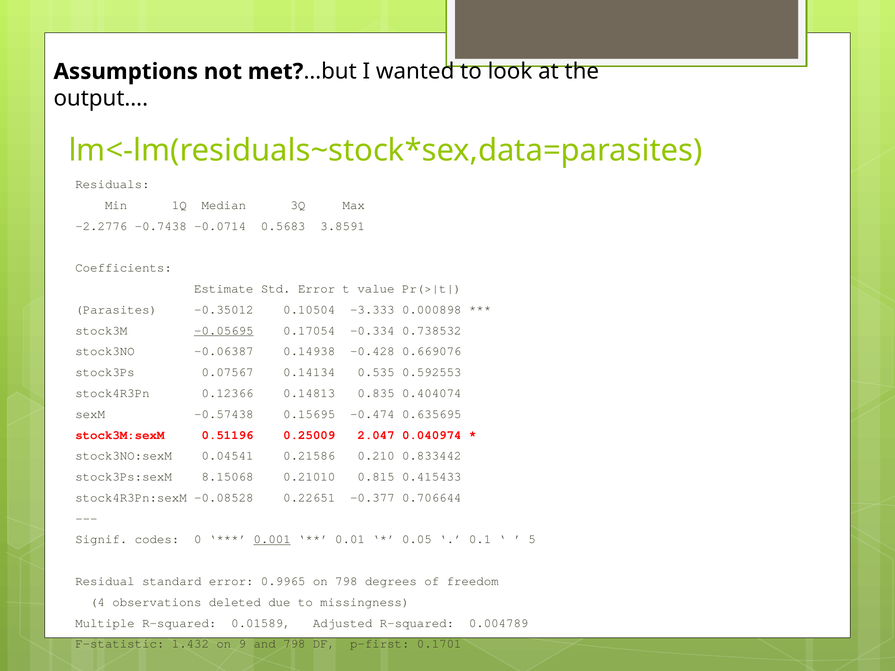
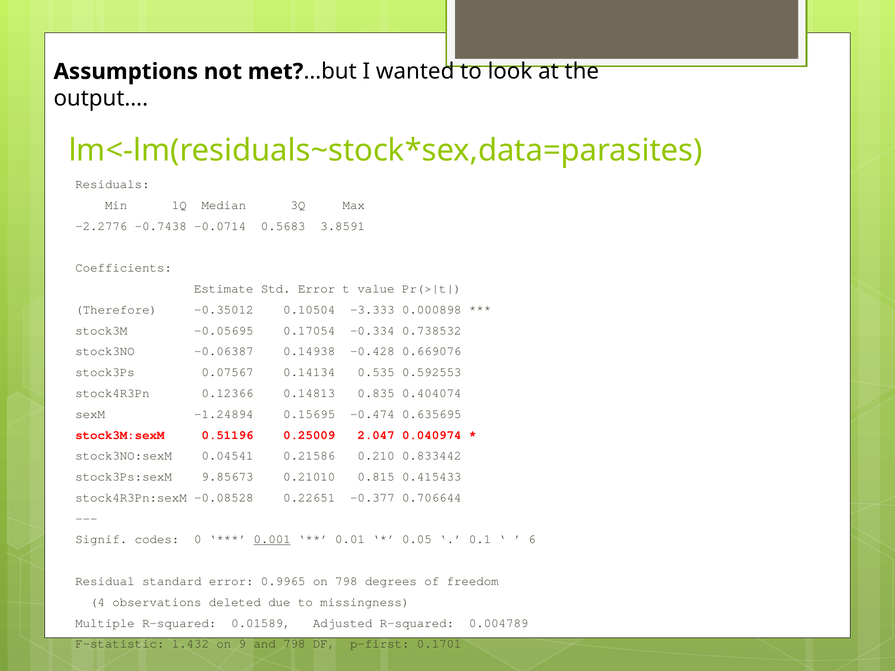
Parasites: Parasites -> Therefore
-0.05695 underline: present -> none
-0.57438: -0.57438 -> -1.24894
8.15068: 8.15068 -> 9.85673
5: 5 -> 6
